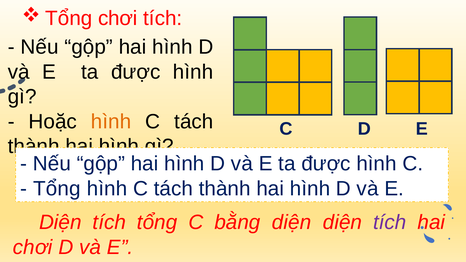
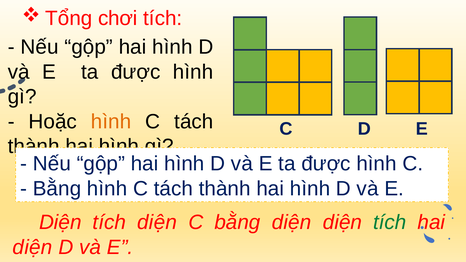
Tổng at (57, 189): Tổng -> Bằng
tích tổng: tổng -> diện
tích at (390, 223) colour: purple -> green
chơi at (33, 247): chơi -> diện
